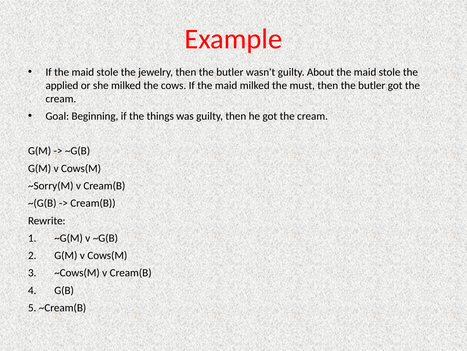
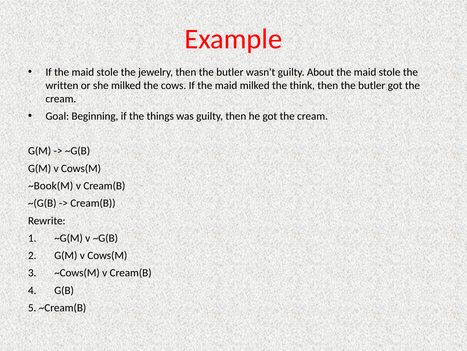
applied: applied -> written
must: must -> think
~Sorry(M: ~Sorry(M -> ~Book(M
